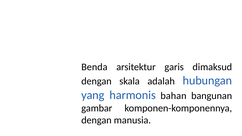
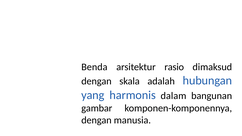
garis: garis -> rasio
bahan: bahan -> dalam
